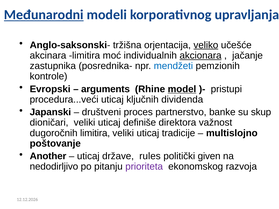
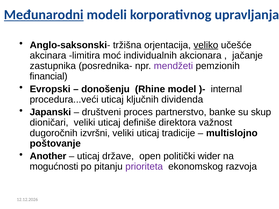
akcionara underline: present -> none
mendžeti colour: blue -> purple
kontrole: kontrole -> financial
arguments: arguments -> donošenju
model underline: present -> none
pristupi: pristupi -> internal
dugoročnih limitira: limitira -> izvršni
rules: rules -> open
given: given -> wider
nedodirljivo: nedodirljivo -> mogućnosti
